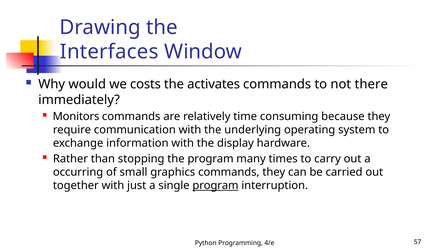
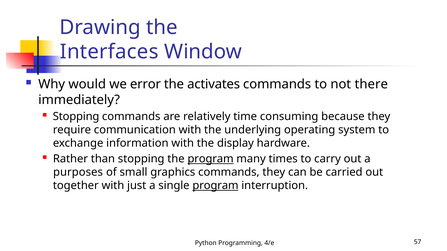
costs: costs -> error
Monitors at (76, 117): Monitors -> Stopping
program at (211, 159) underline: none -> present
occurring: occurring -> purposes
